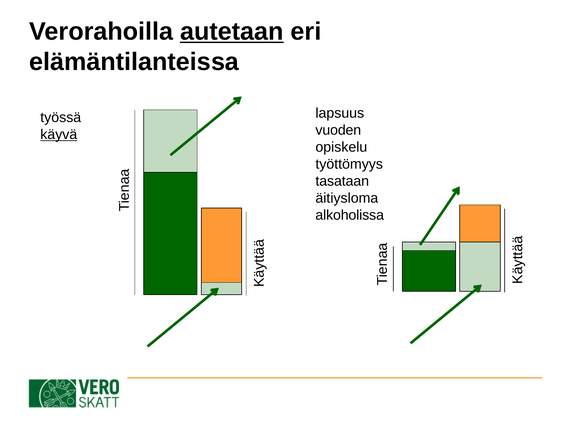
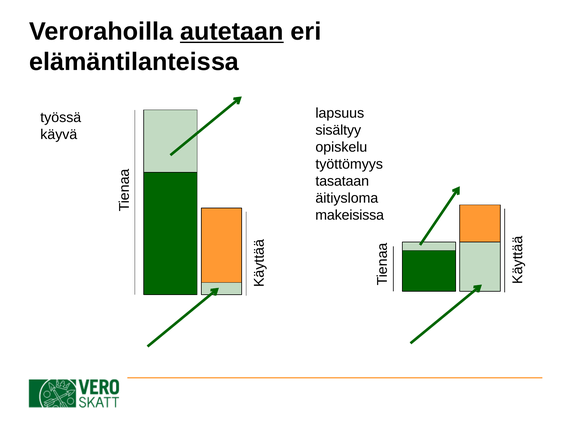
vuoden: vuoden -> sisältyy
käyvä underline: present -> none
alkoholissa: alkoholissa -> makeisissa
